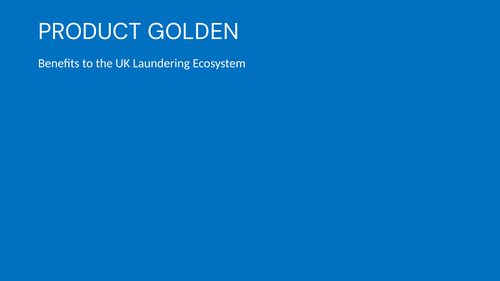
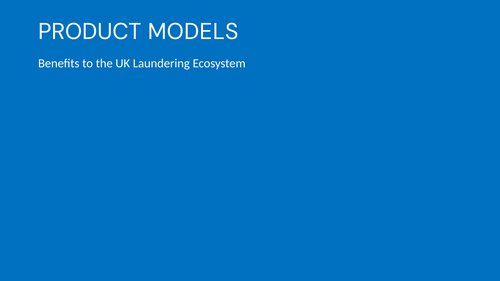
GOLDEN: GOLDEN -> MODELS
